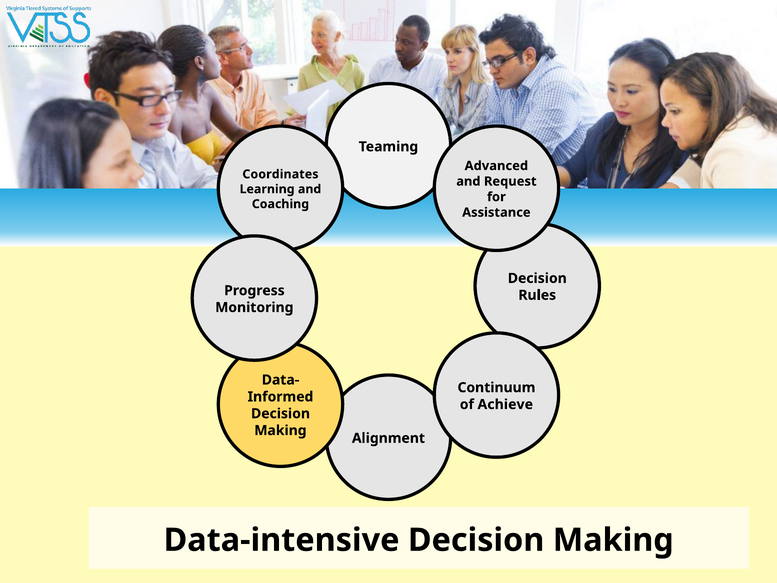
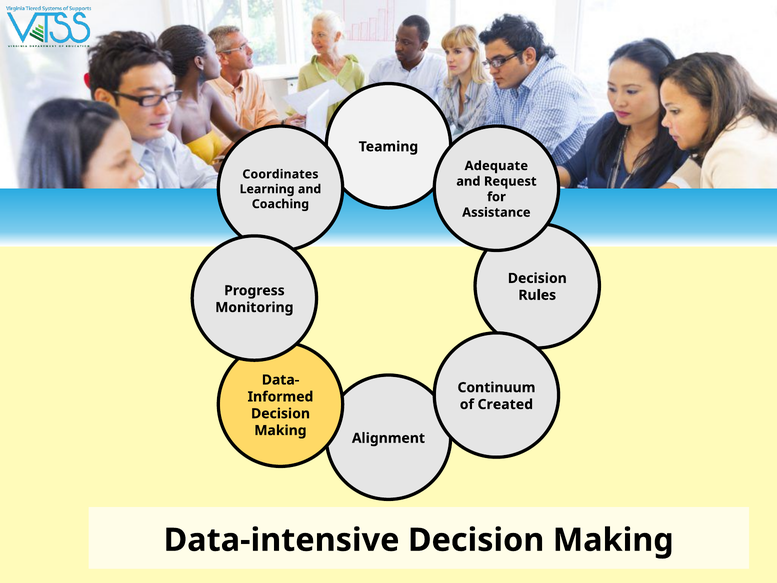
Advanced: Advanced -> Adequate
Achieve: Achieve -> Created
